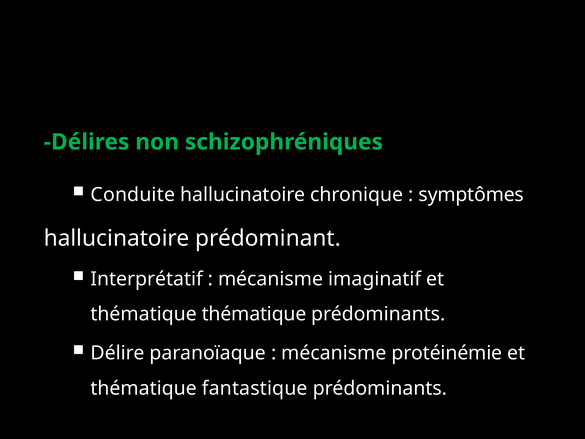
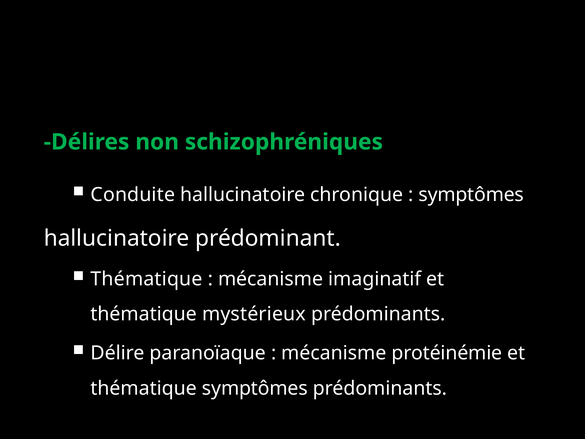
Interprétatif at (147, 279): Interprétatif -> Thématique
thématique thématique: thématique -> mystérieux
thématique fantastique: fantastique -> symptômes
